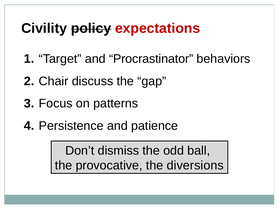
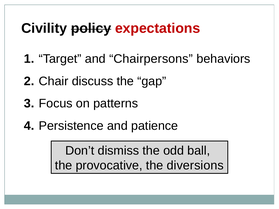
Procrastinator: Procrastinator -> Chairpersons
